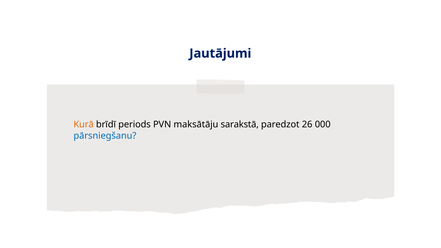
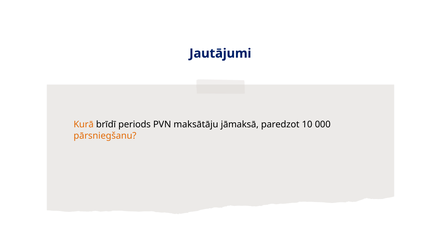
sarakstā: sarakstā -> jāmaksā
26: 26 -> 10
pārsniegšanu colour: blue -> orange
